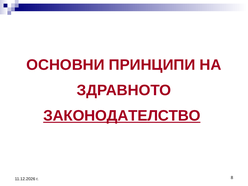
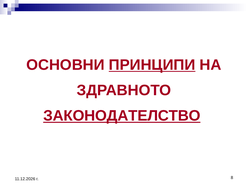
ПРИНЦИПИ underline: none -> present
